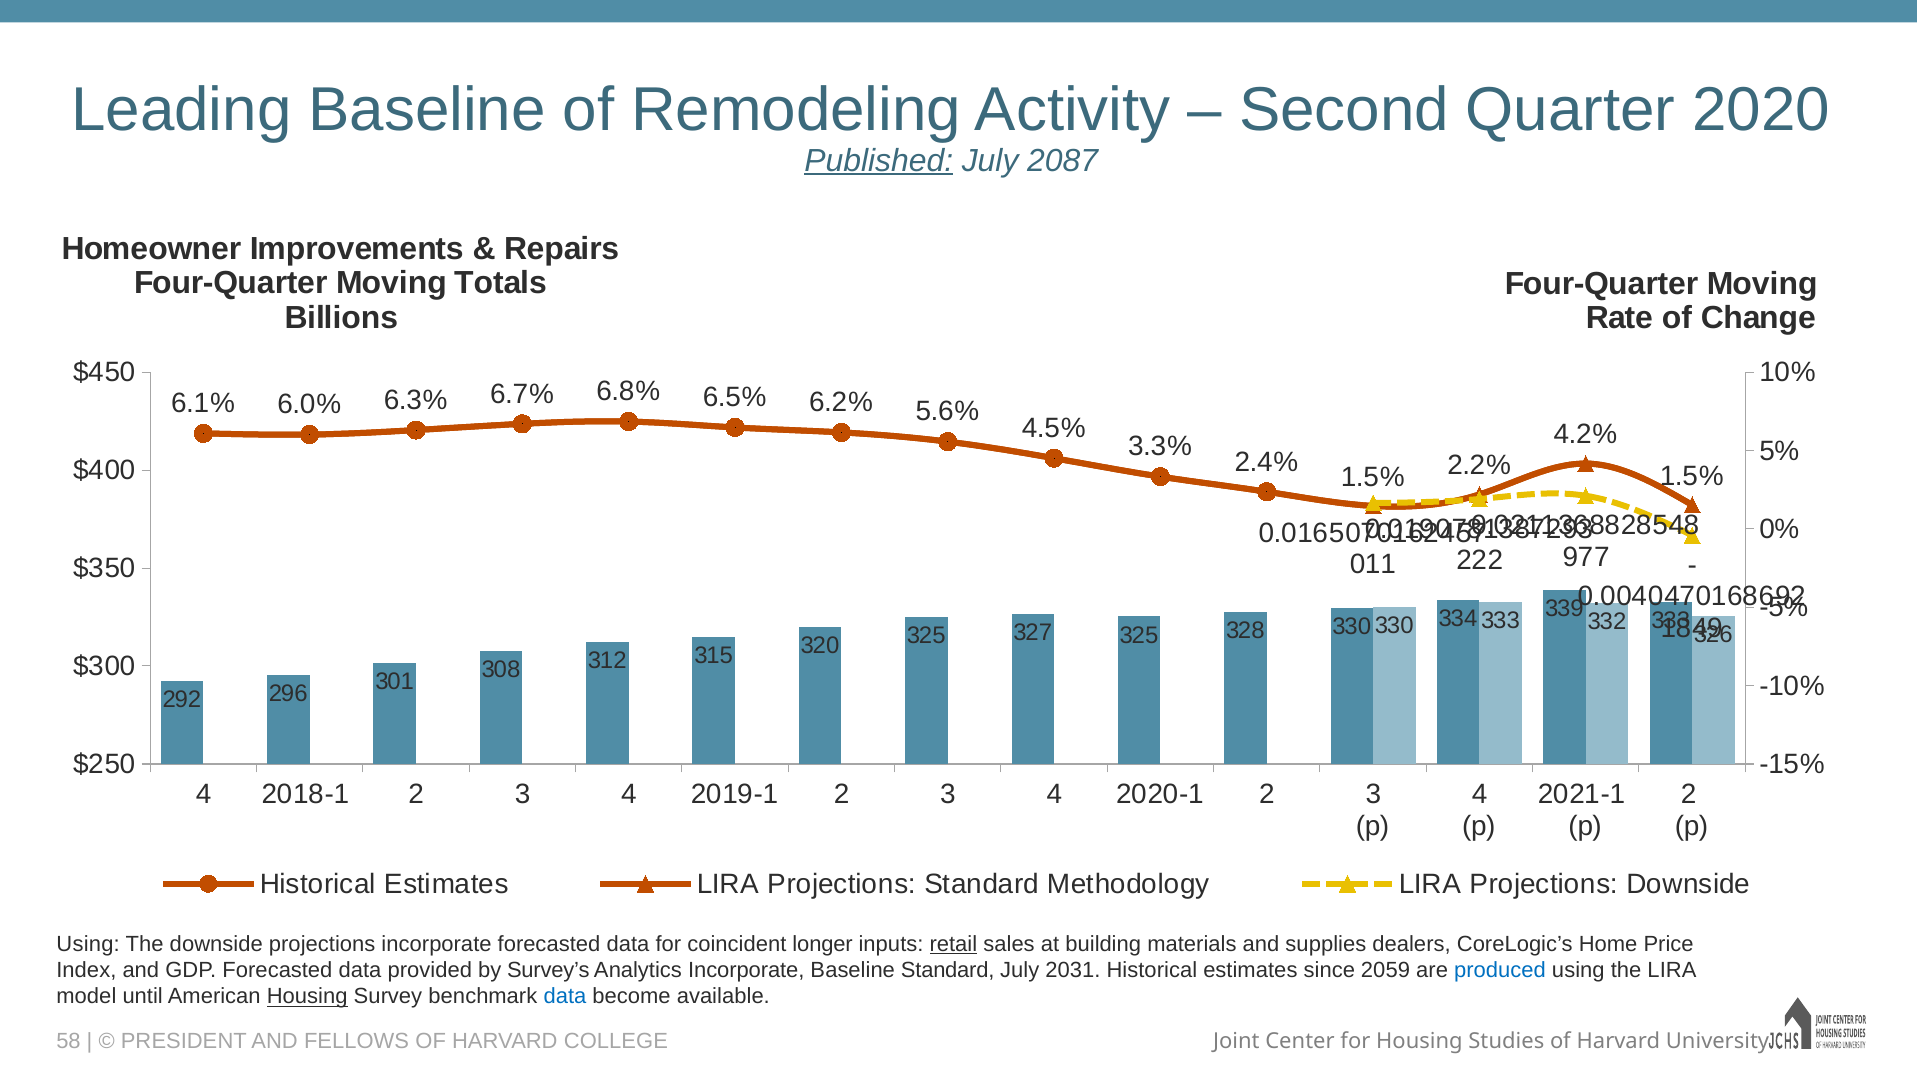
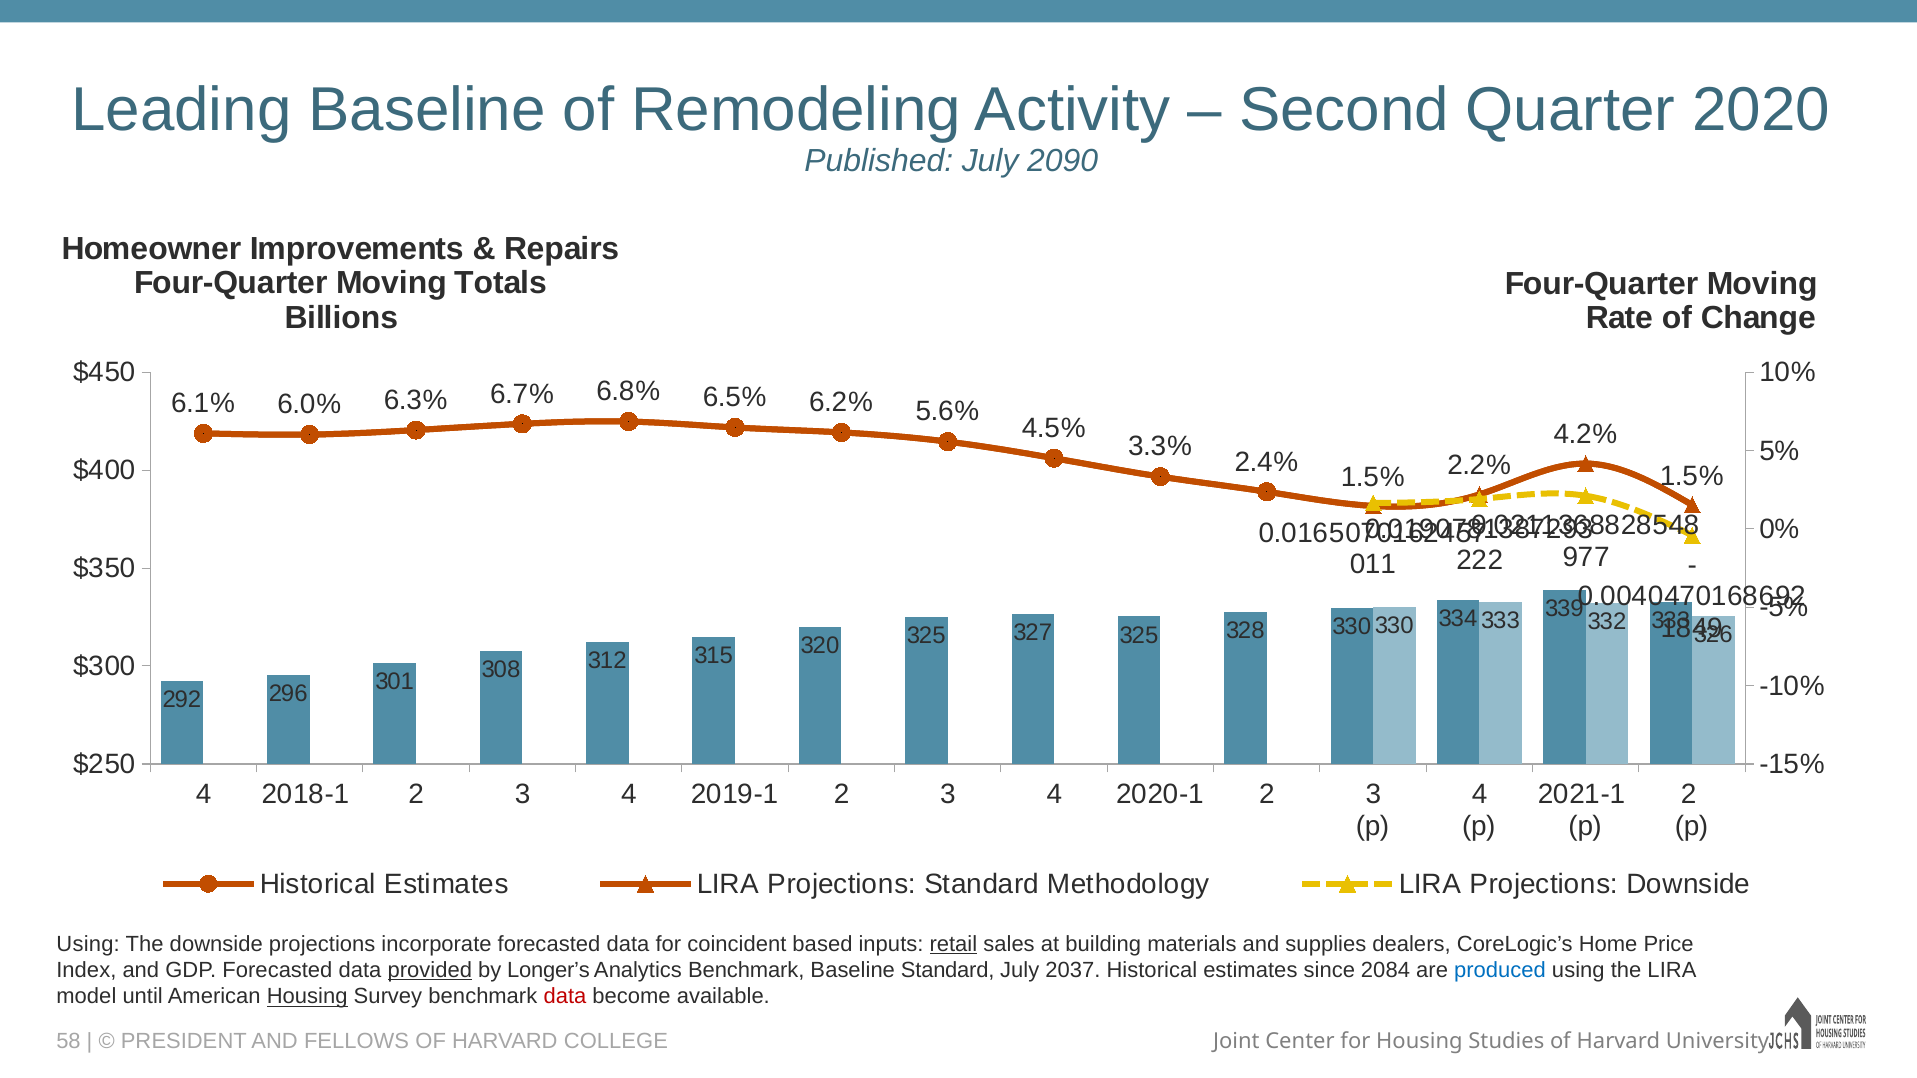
Published underline: present -> none
2087: 2087 -> 2090
longer: longer -> based
provided underline: none -> present
Survey’s: Survey’s -> Longer’s
Analytics Incorporate: Incorporate -> Benchmark
2031: 2031 -> 2037
2059: 2059 -> 2084
data at (565, 997) colour: blue -> red
